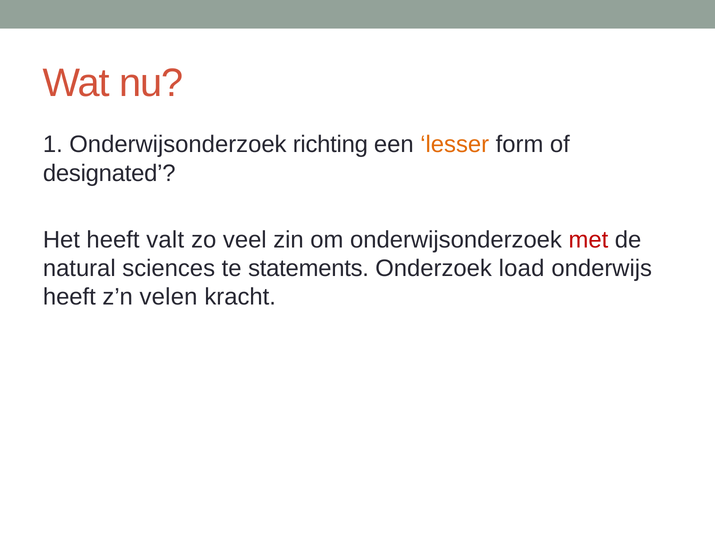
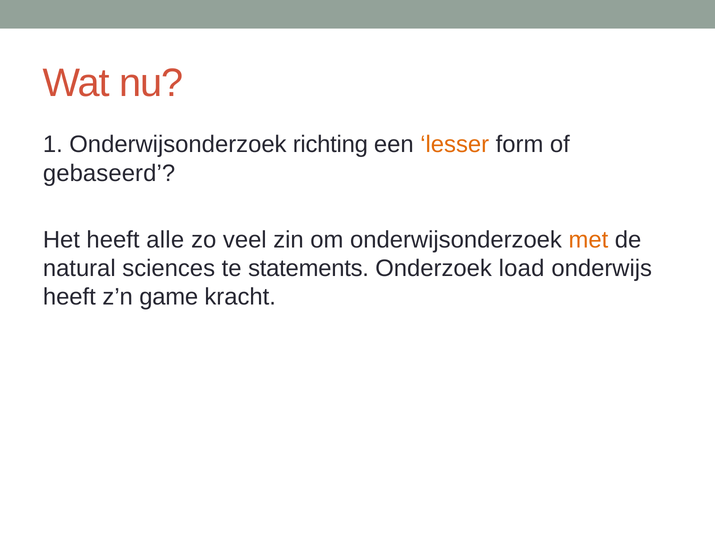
designated: designated -> gebaseerd
valt: valt -> alle
met colour: red -> orange
velen: velen -> game
